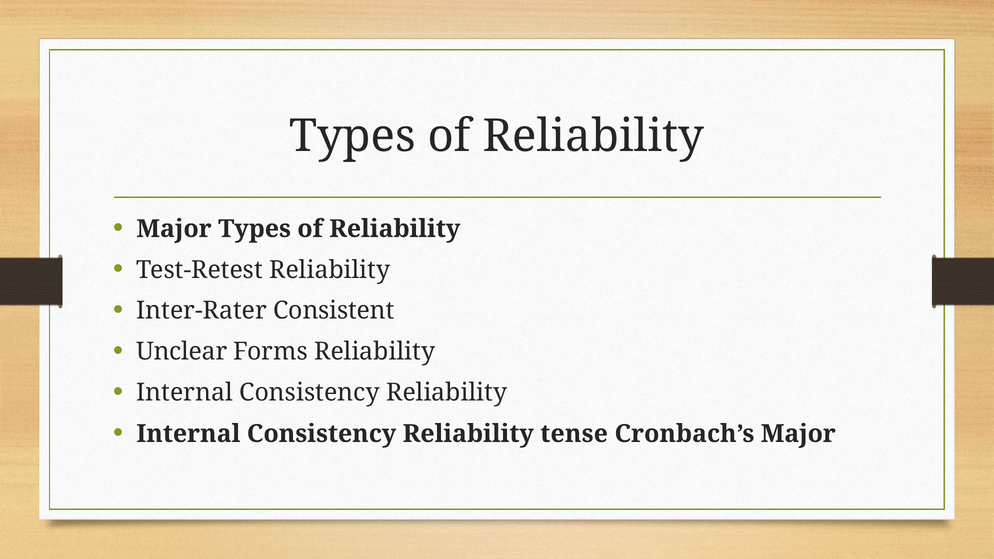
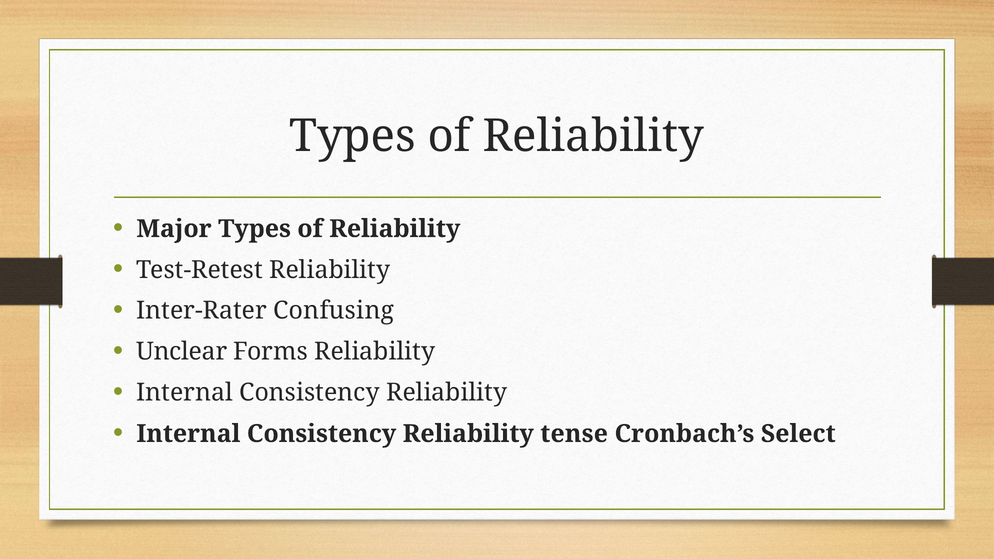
Consistent: Consistent -> Confusing
Cronbach’s Major: Major -> Select
